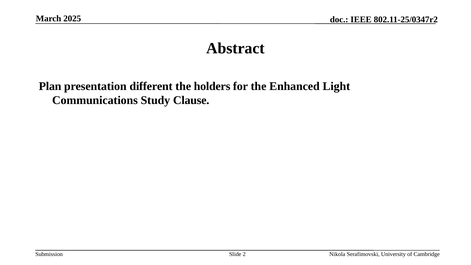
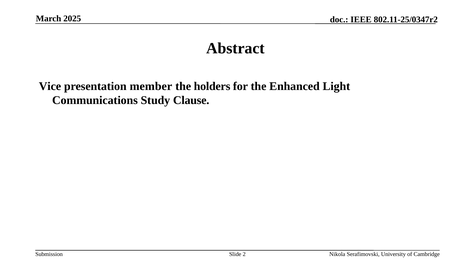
Plan: Plan -> Vice
different: different -> member
